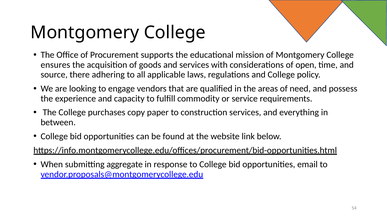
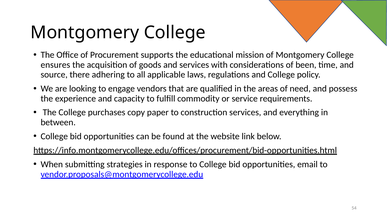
open: open -> been
aggregate: aggregate -> strategies
